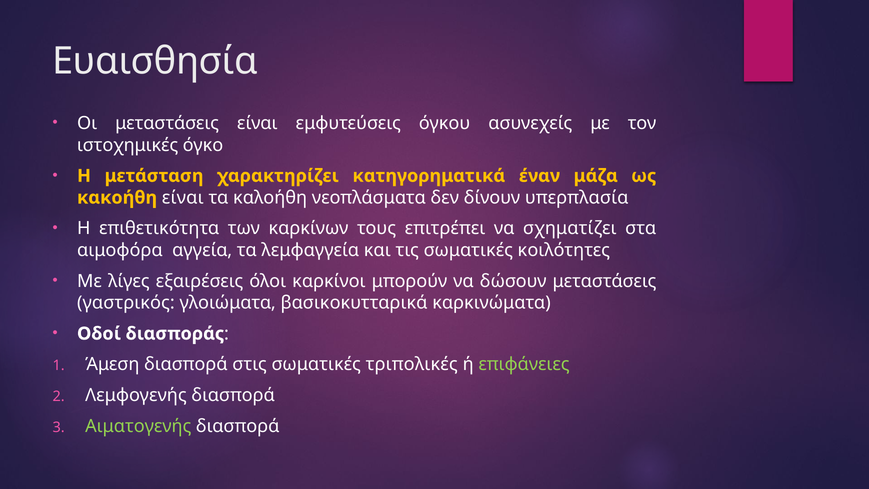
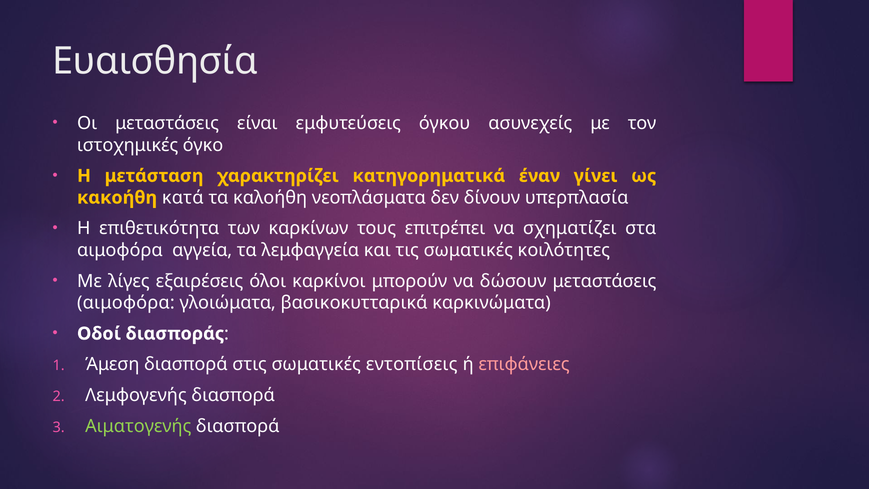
μάζα: μάζα -> γίνει
κακοήθη είναι: είναι -> κατά
γαστρικός at (126, 303): γαστρικός -> αιμοφόρα
τριπολικές: τριπολικές -> εντοπίσεις
επιφάνειες colour: light green -> pink
